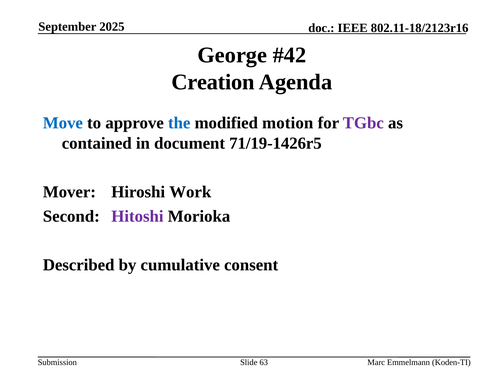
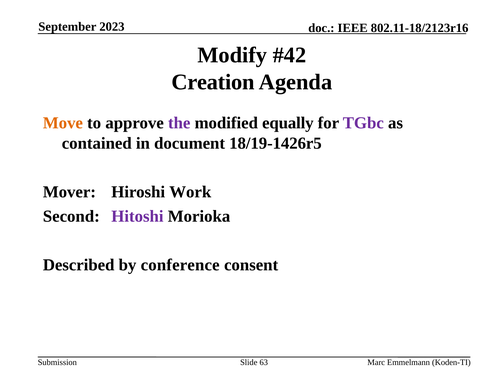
2025: 2025 -> 2023
George: George -> Modify
Move colour: blue -> orange
the colour: blue -> purple
motion: motion -> equally
71/19-1426r5: 71/19-1426r5 -> 18/19-1426r5
cumulative: cumulative -> conference
